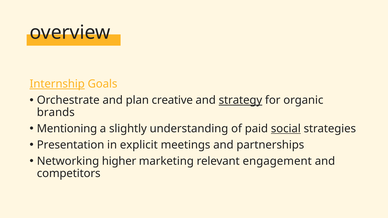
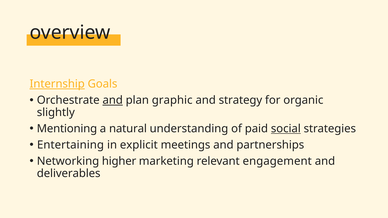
and at (113, 100) underline: none -> present
creative: creative -> graphic
strategy underline: present -> none
brands: brands -> slightly
slightly: slightly -> natural
Presentation: Presentation -> Entertaining
competitors: competitors -> deliverables
